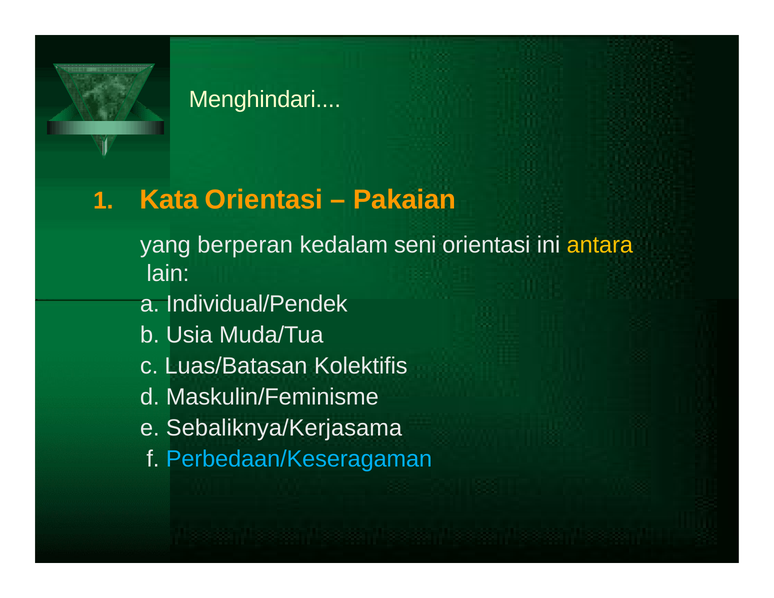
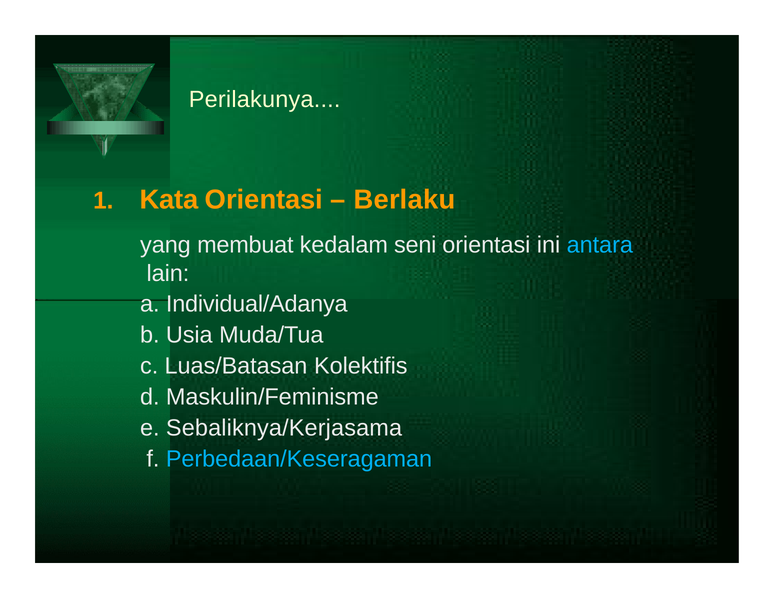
Menghindari: Menghindari -> Perilakunya
Pakaian: Pakaian -> Berlaku
berperan: berperan -> membuat
antara colour: yellow -> light blue
Individual/Pendek: Individual/Pendek -> Individual/Adanya
